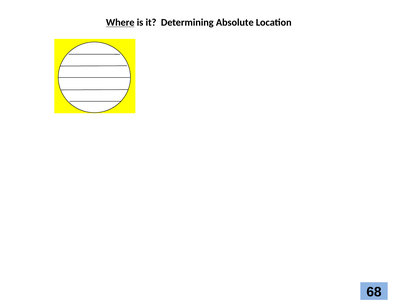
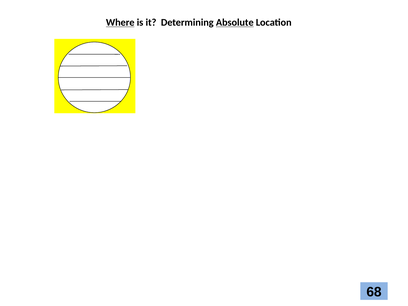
Absolute underline: none -> present
